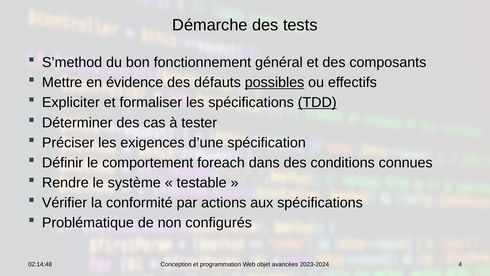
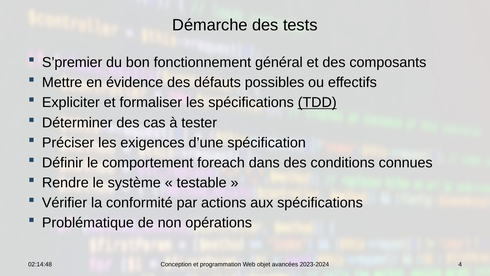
S’method: S’method -> S’premier
possibles underline: present -> none
configurés: configurés -> opérations
